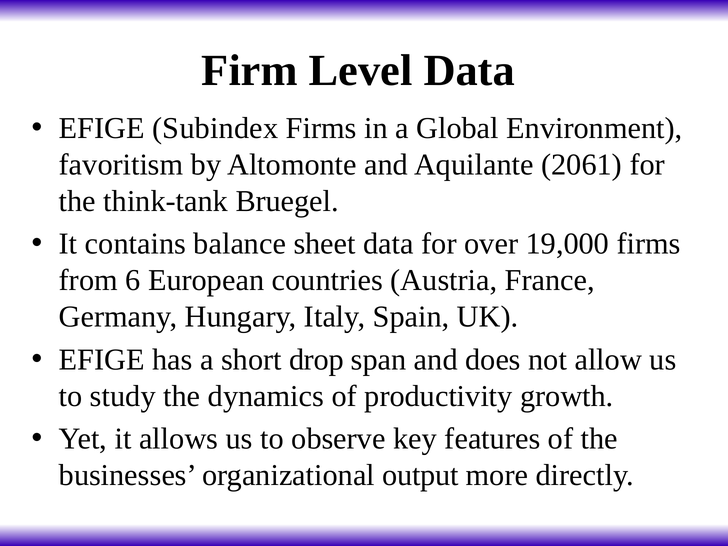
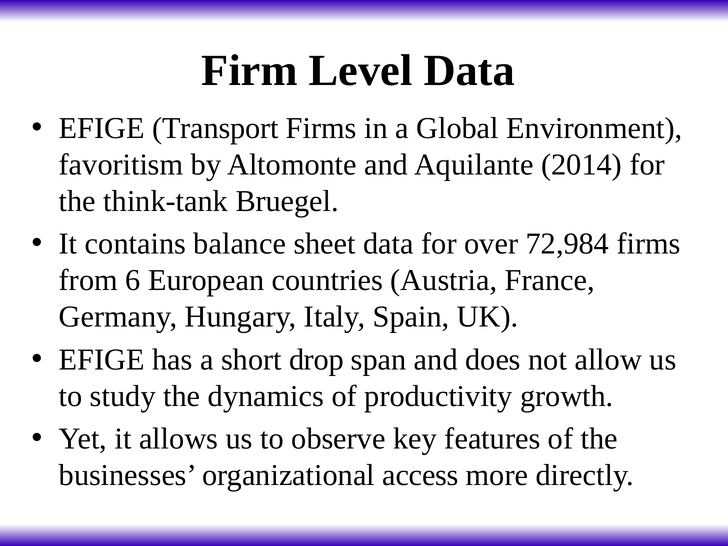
Subindex: Subindex -> Transport
2061: 2061 -> 2014
19,000: 19,000 -> 72,984
output: output -> access
